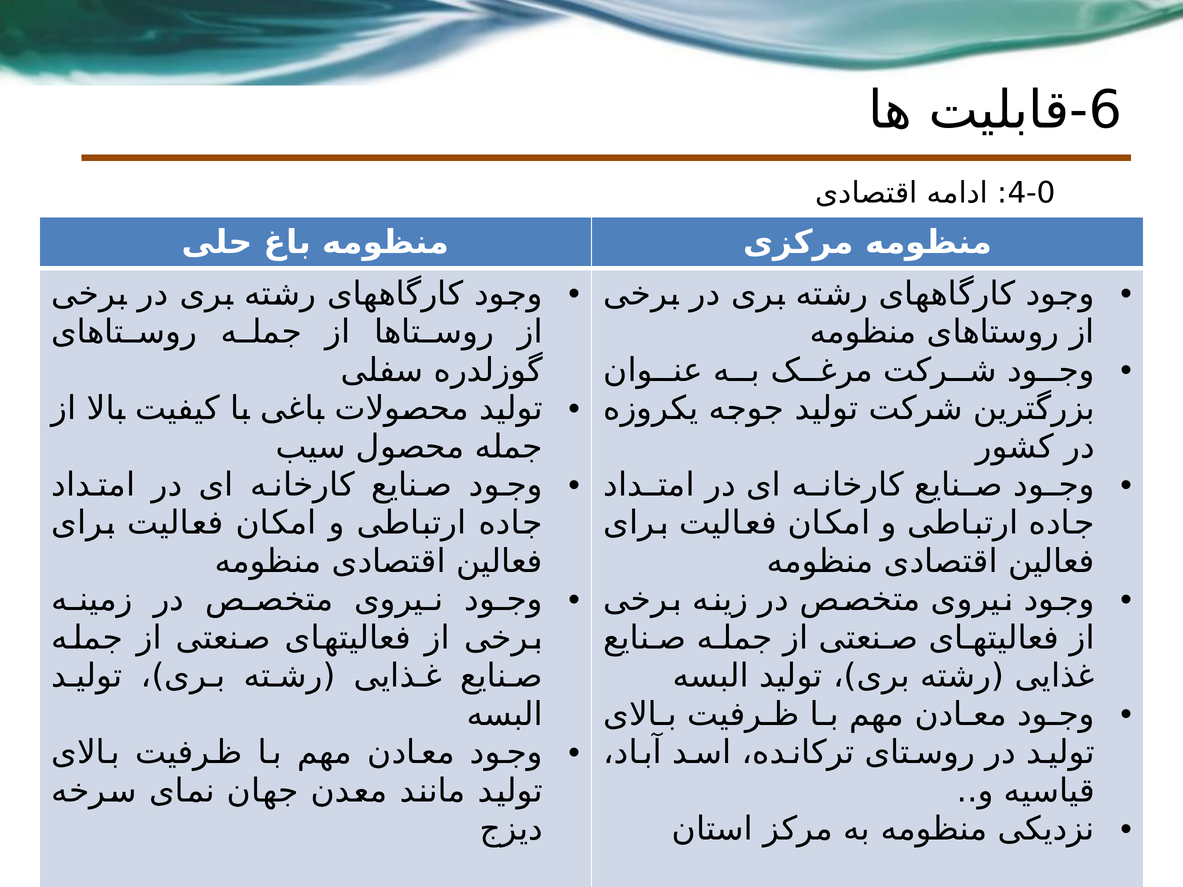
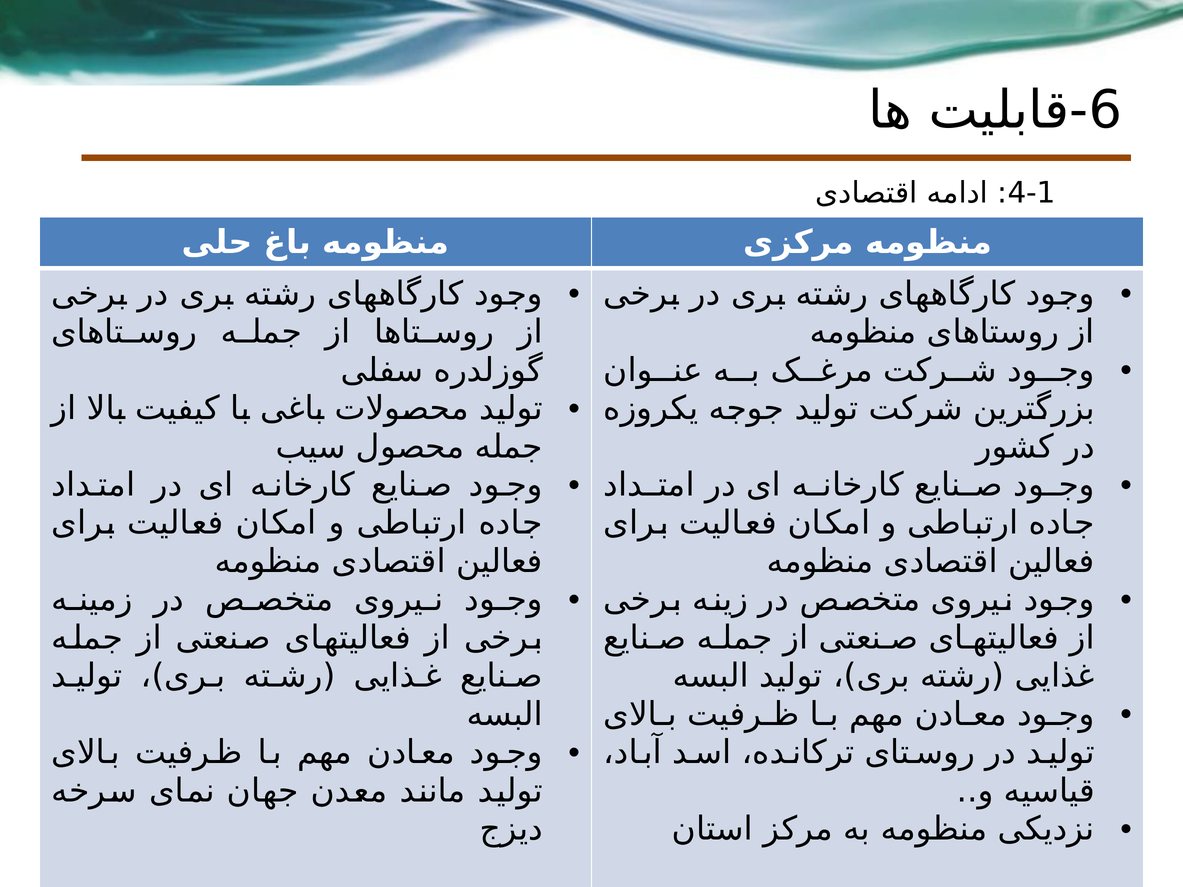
4-0: 4-0 -> 4-1
